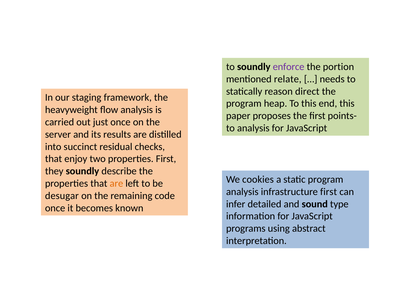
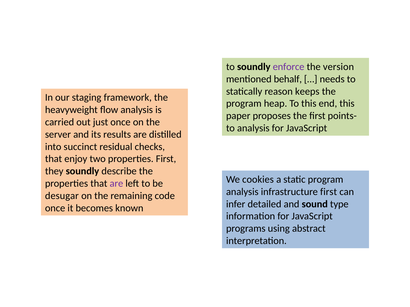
portion: portion -> version
relate: relate -> behalf
direct: direct -> keeps
are at (116, 184) colour: orange -> purple
